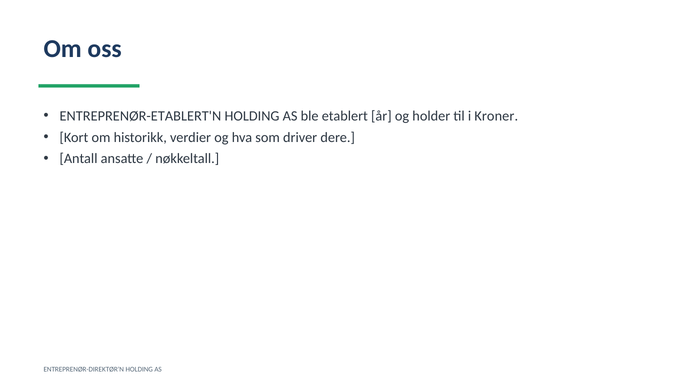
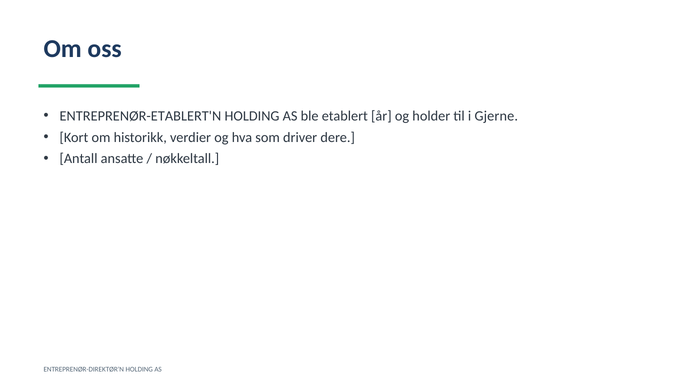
Kroner: Kroner -> Gjerne
